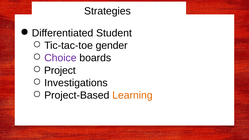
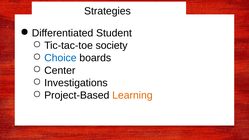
gender: gender -> society
Choice colour: purple -> blue
Project: Project -> Center
